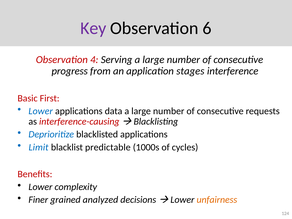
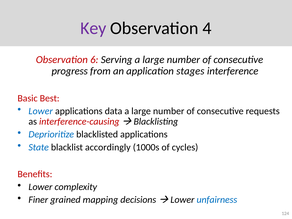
6: 6 -> 4
4: 4 -> 6
First: First -> Best
Limit: Limit -> State
predictable: predictable -> accordingly
analyzed: analyzed -> mapping
unfairness colour: orange -> blue
